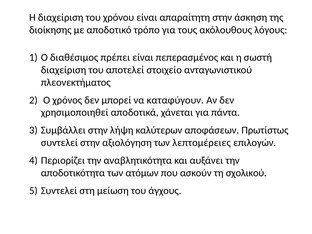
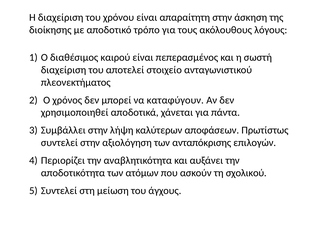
πρέπει: πρέπει -> καιρού
λεπτομέρειες: λεπτομέρειες -> ανταπόκρισης
